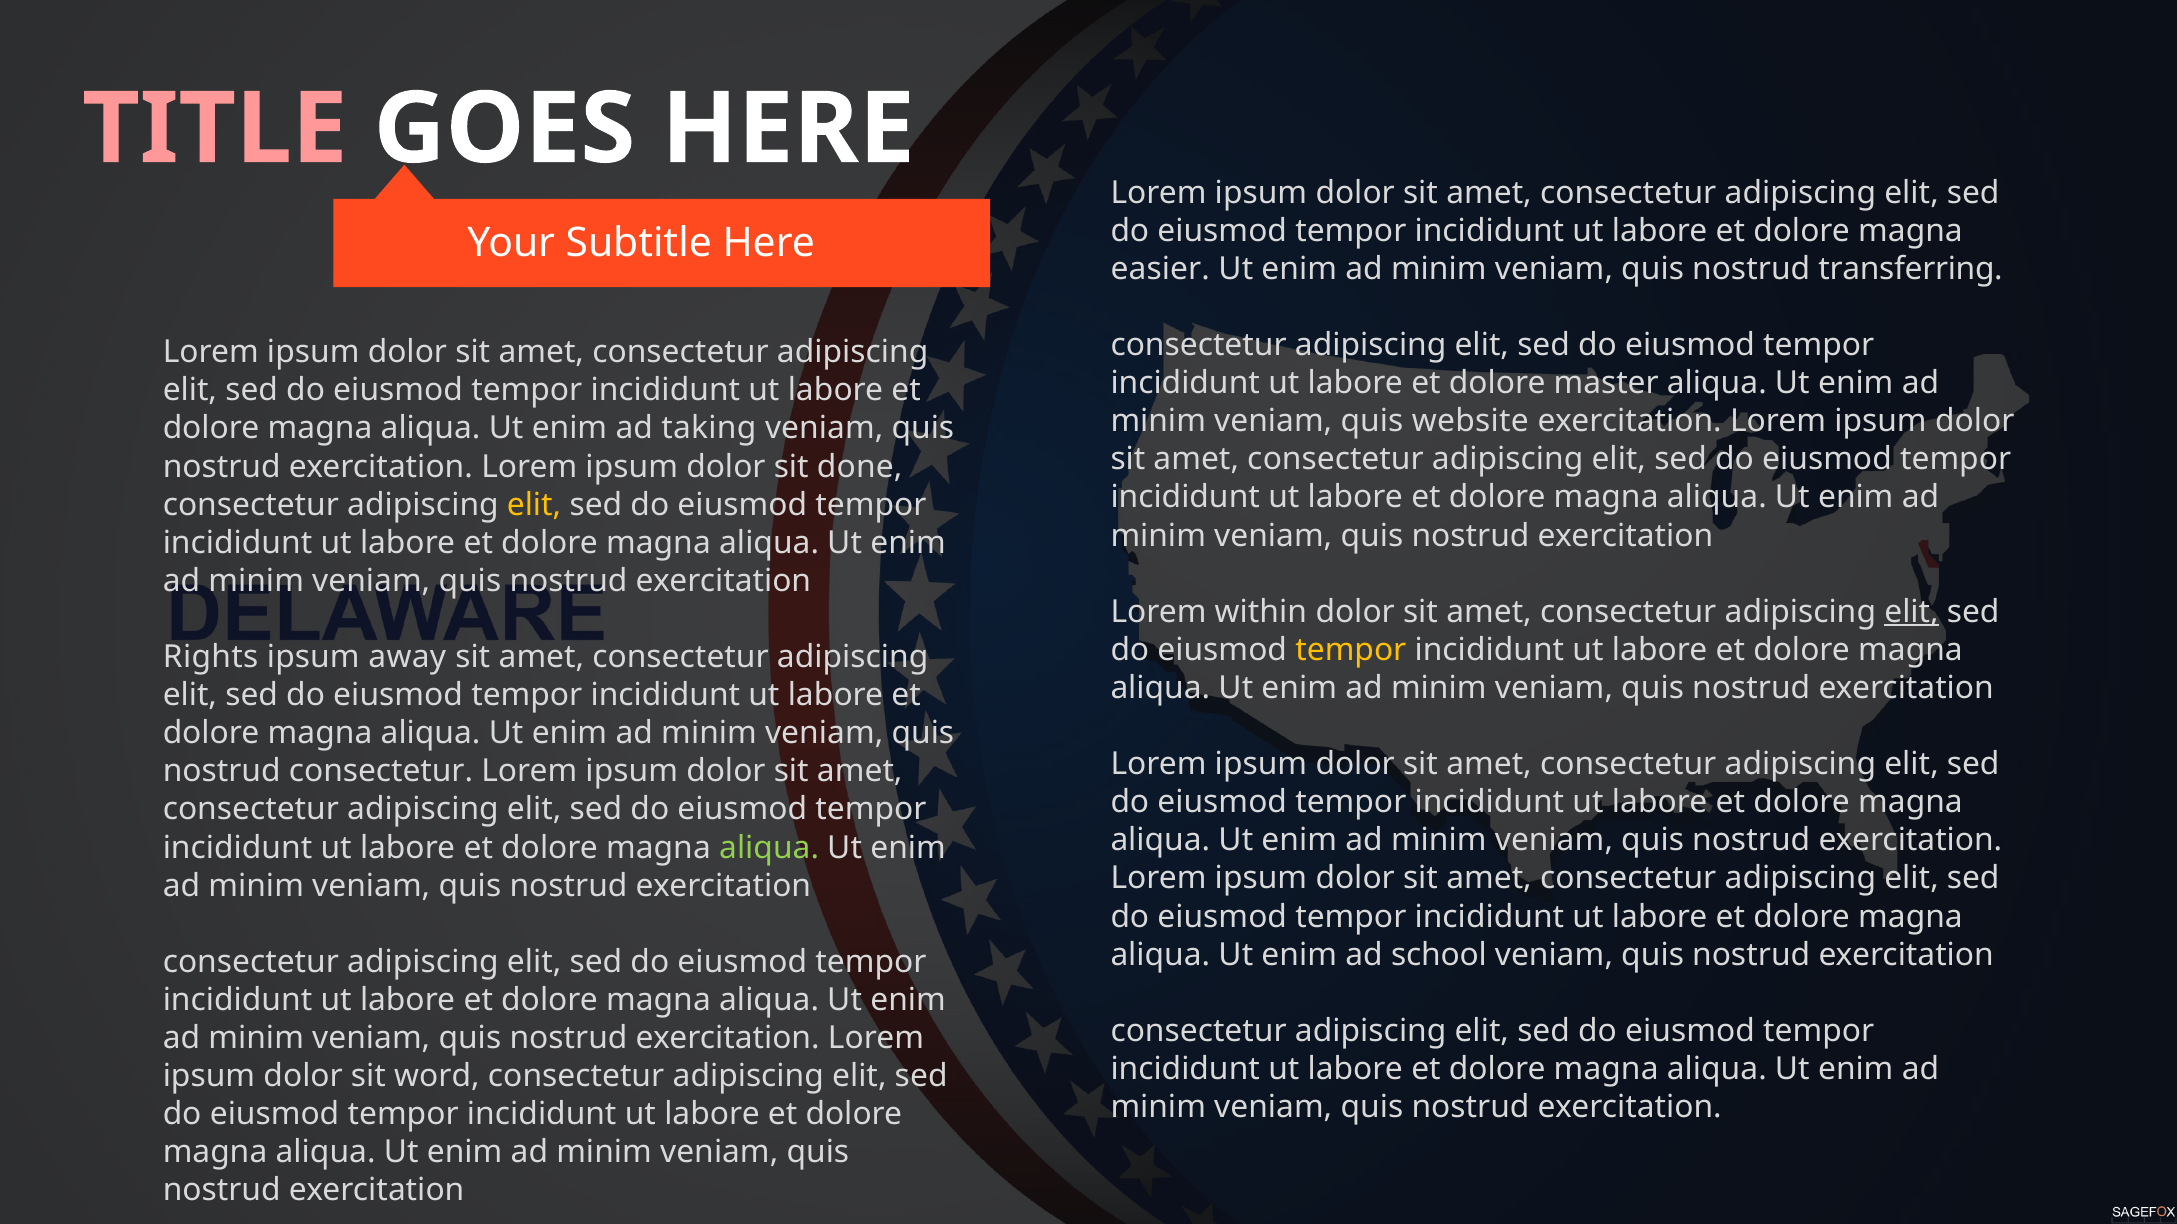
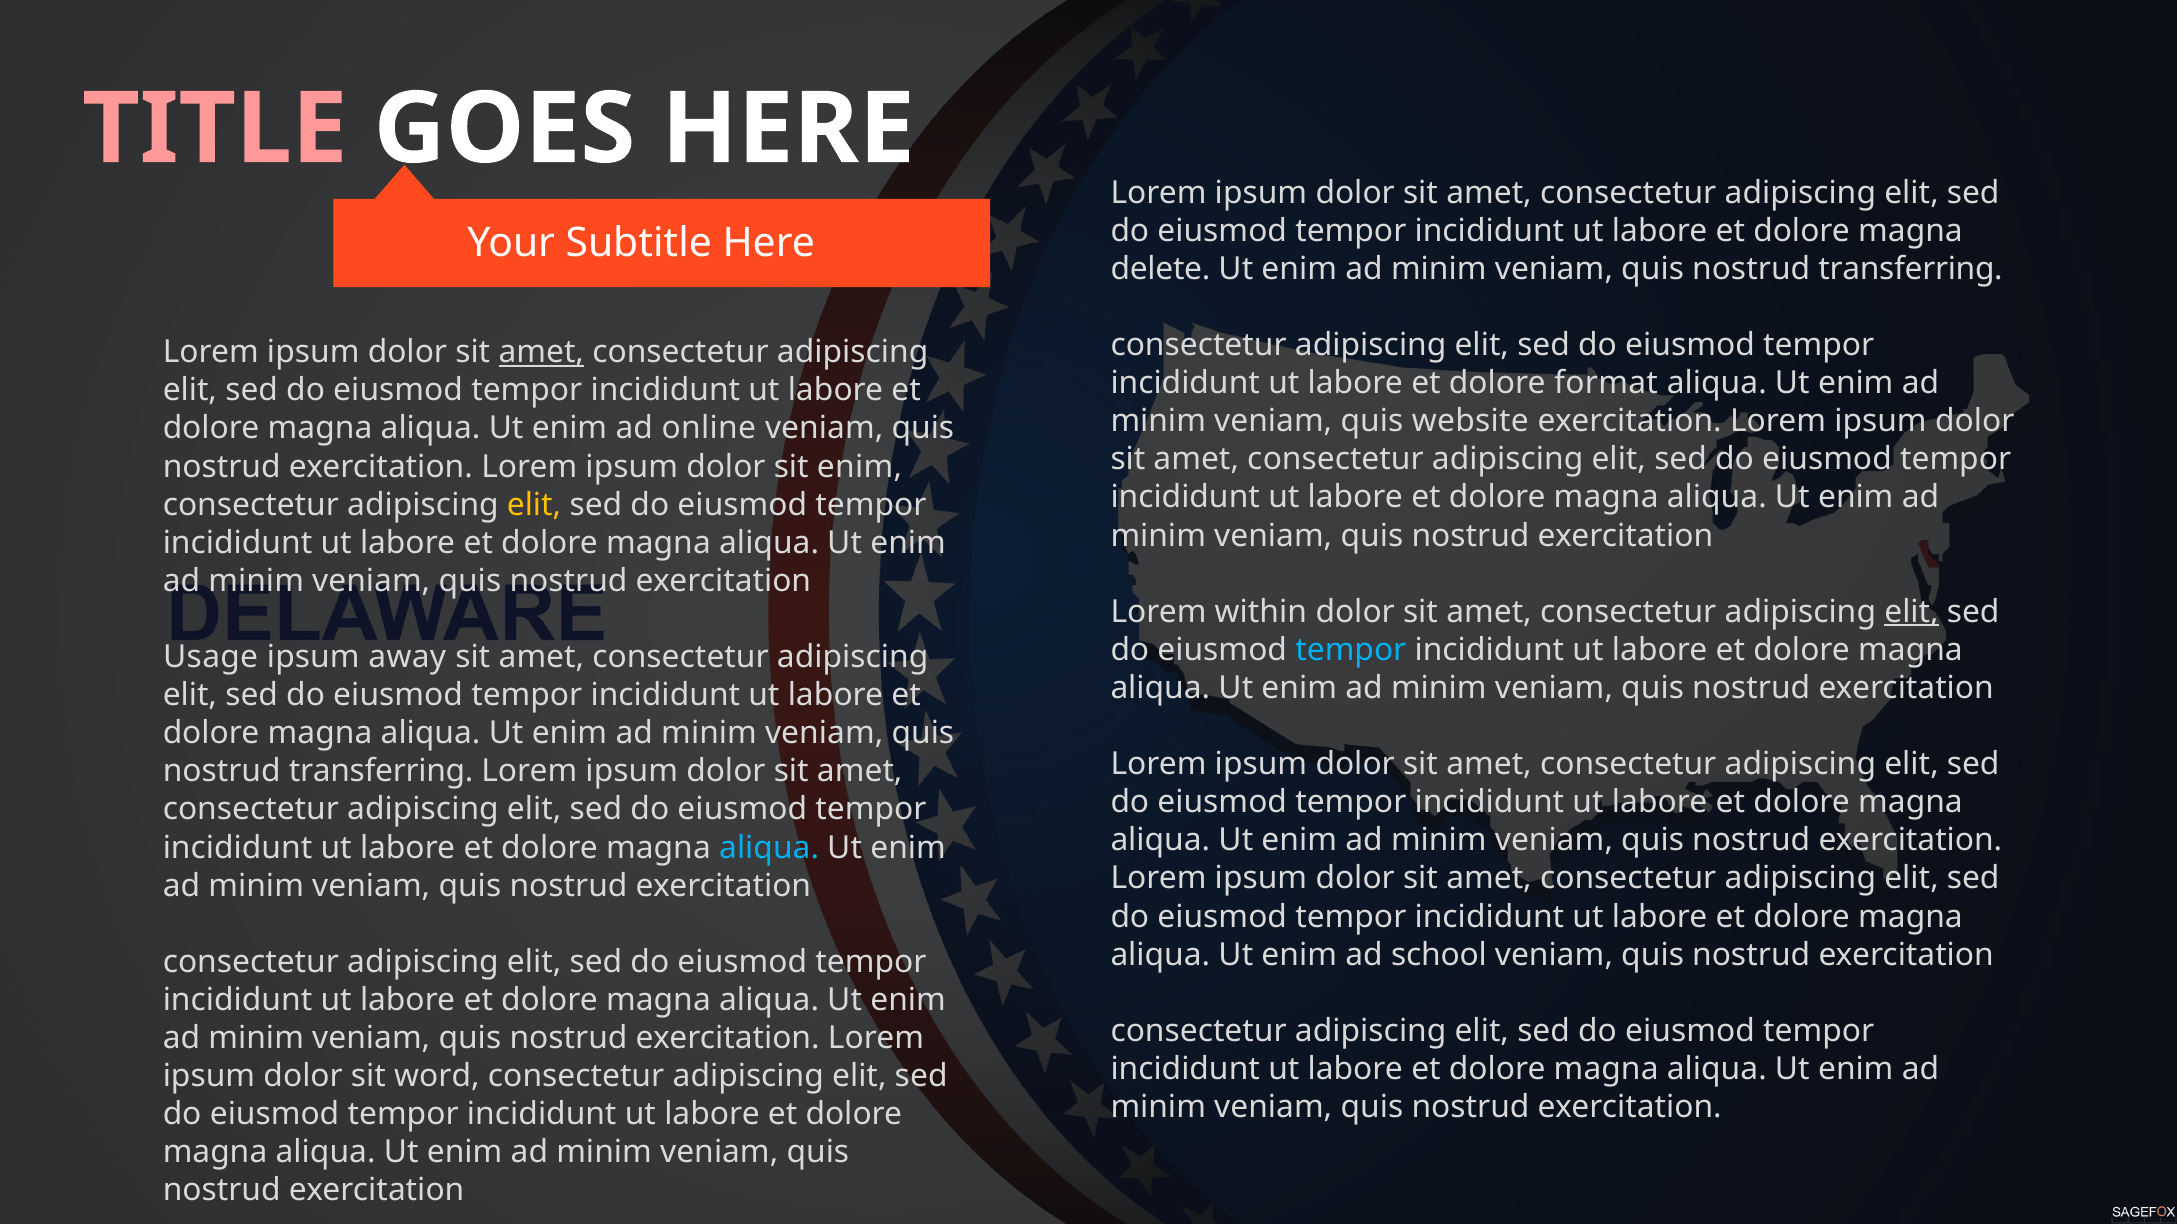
easier: easier -> delete
amet at (541, 352) underline: none -> present
master: master -> format
taking: taking -> online
sit done: done -> enim
tempor at (1351, 650) colour: yellow -> light blue
Rights: Rights -> Usage
consectetur at (381, 772): consectetur -> transferring
aliqua at (769, 848) colour: light green -> light blue
